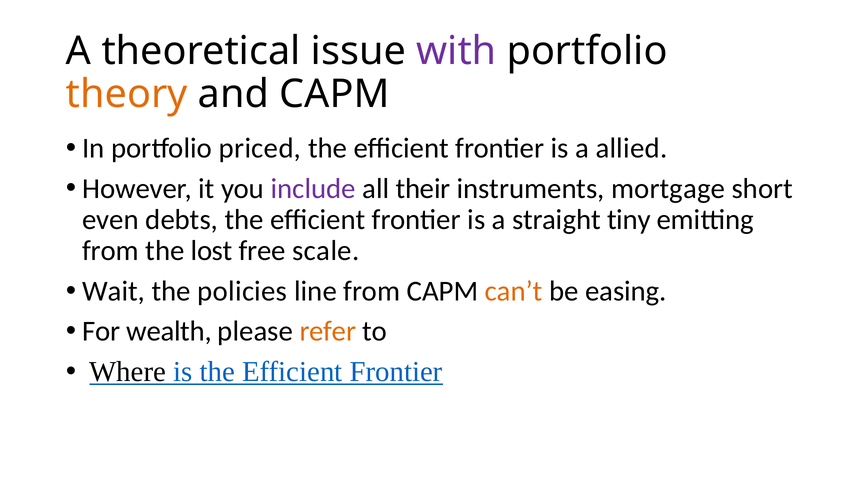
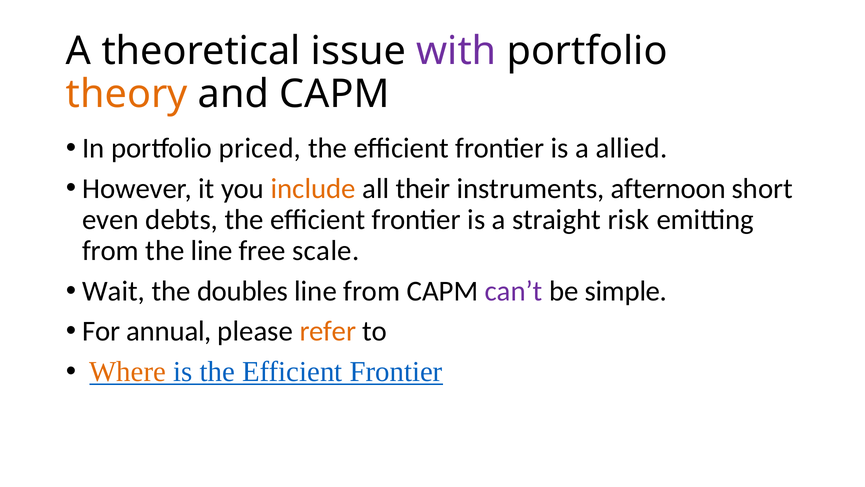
include colour: purple -> orange
mortgage: mortgage -> afternoon
tiny: tiny -> risk
the lost: lost -> line
policies: policies -> doubles
can’t colour: orange -> purple
easing: easing -> simple
wealth: wealth -> annual
Where colour: black -> orange
